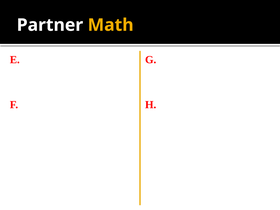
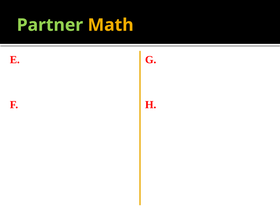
Partner colour: white -> light green
